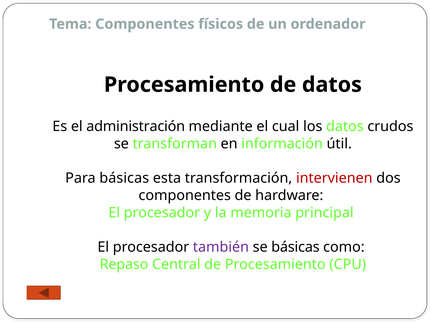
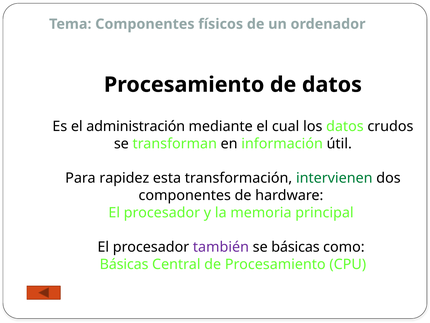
Para básicas: básicas -> rapidez
intervienen colour: red -> green
Repaso at (124, 264): Repaso -> Básicas
